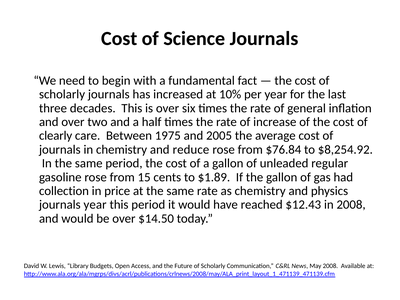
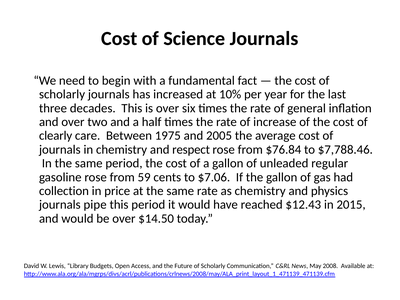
reduce: reduce -> respect
$8,254.92: $8,254.92 -> $7,788.46
15: 15 -> 59
$1.89: $1.89 -> $7.06
journals year: year -> pipe
in 2008: 2008 -> 2015
